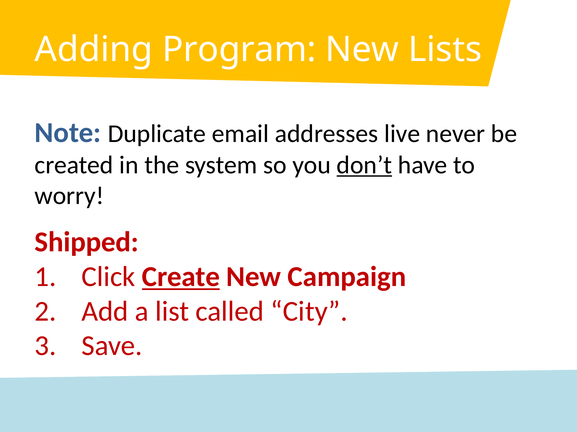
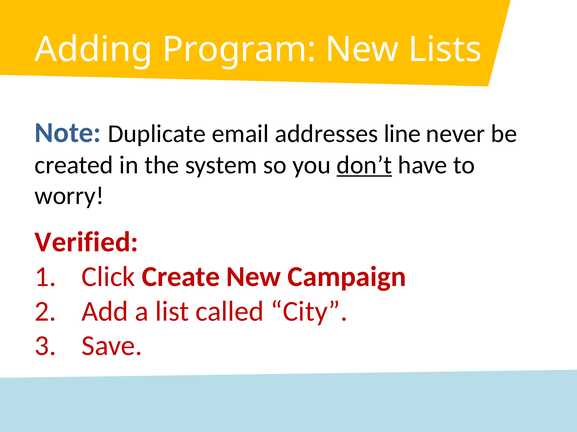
live: live -> line
Shipped: Shipped -> Verified
Create underline: present -> none
